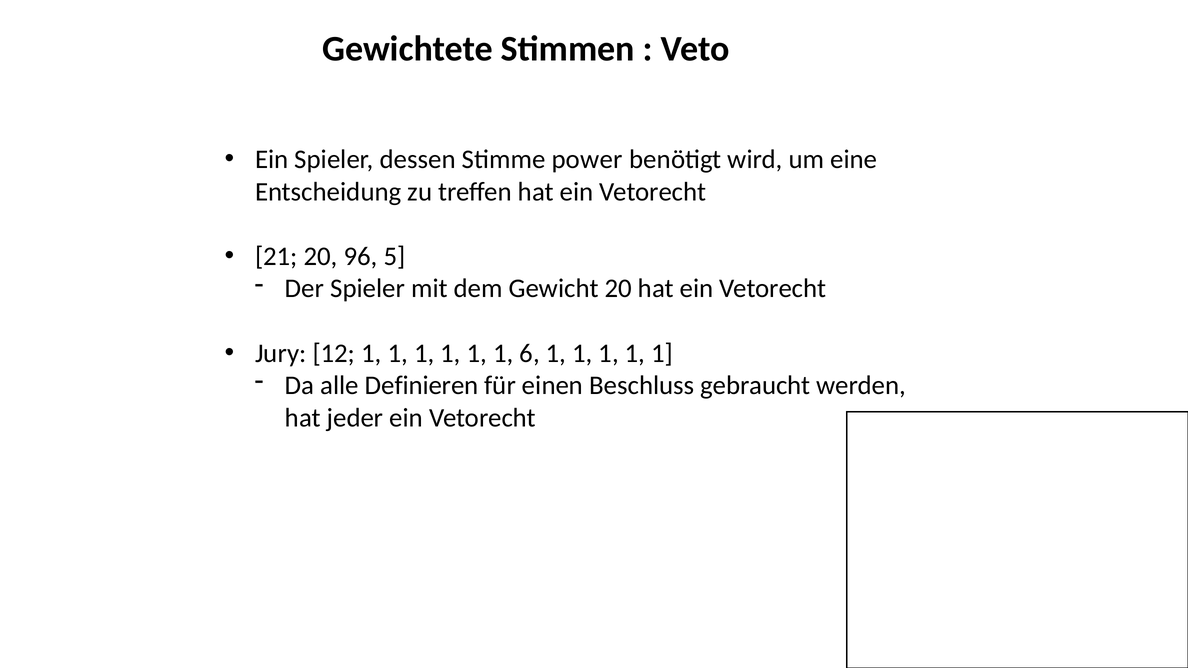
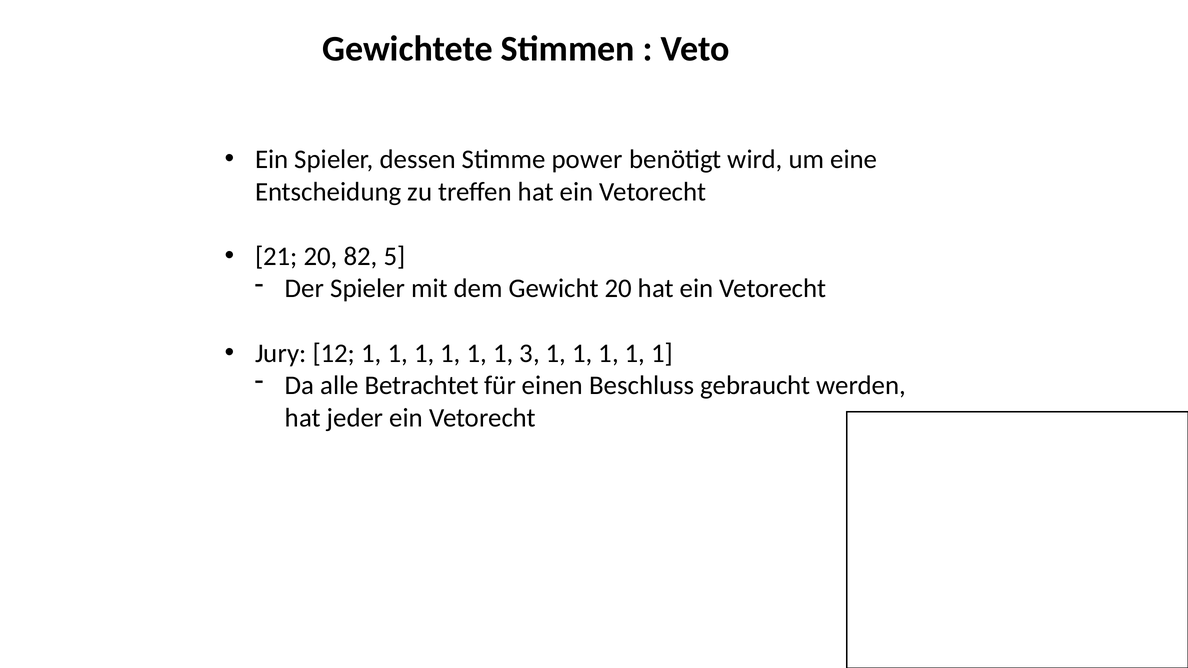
96: 96 -> 82
6: 6 -> 3
Definieren: Definieren -> Betrachtet
